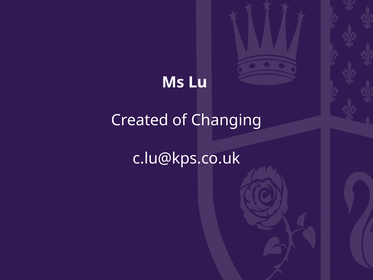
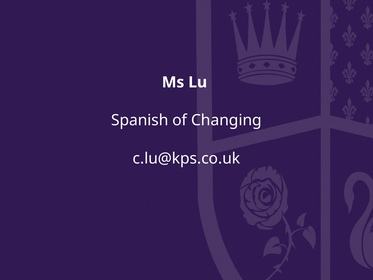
Created: Created -> Spanish
